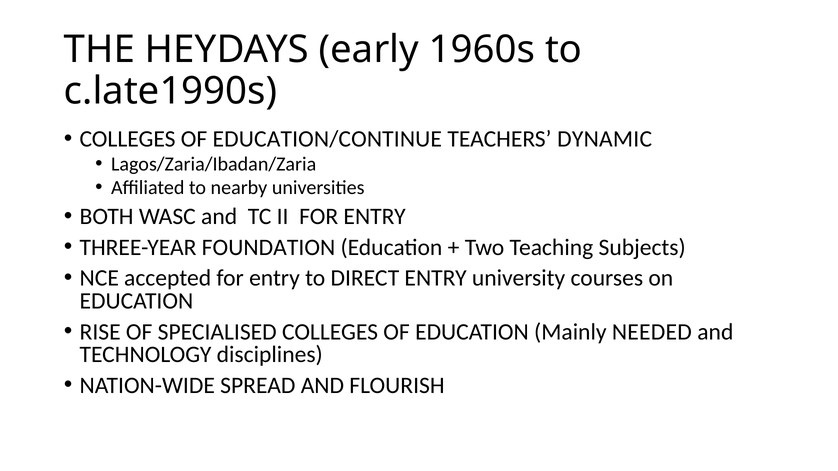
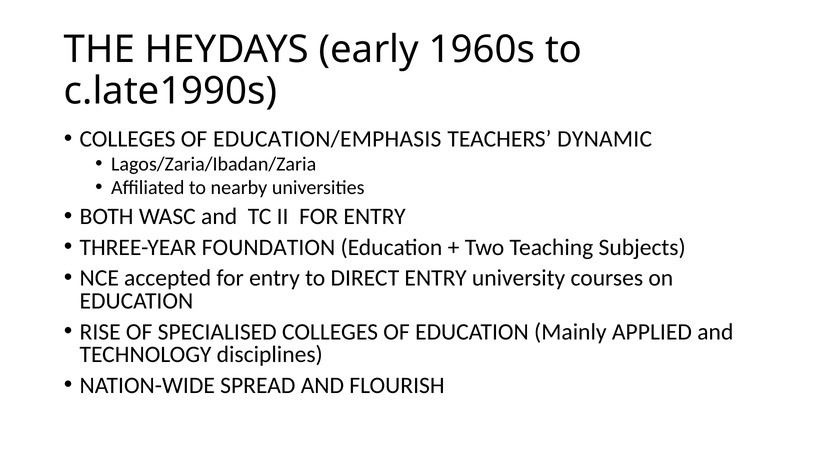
EDUCATION/CONTINUE: EDUCATION/CONTINUE -> EDUCATION/EMPHASIS
NEEDED: NEEDED -> APPLIED
